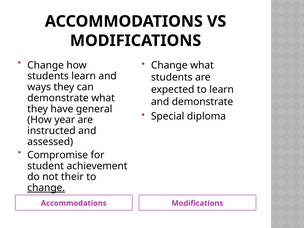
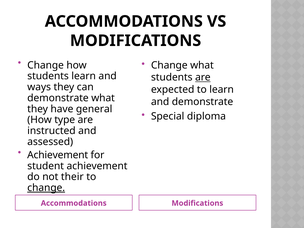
are at (203, 77) underline: none -> present
year: year -> type
Compromise at (58, 155): Compromise -> Achievement
